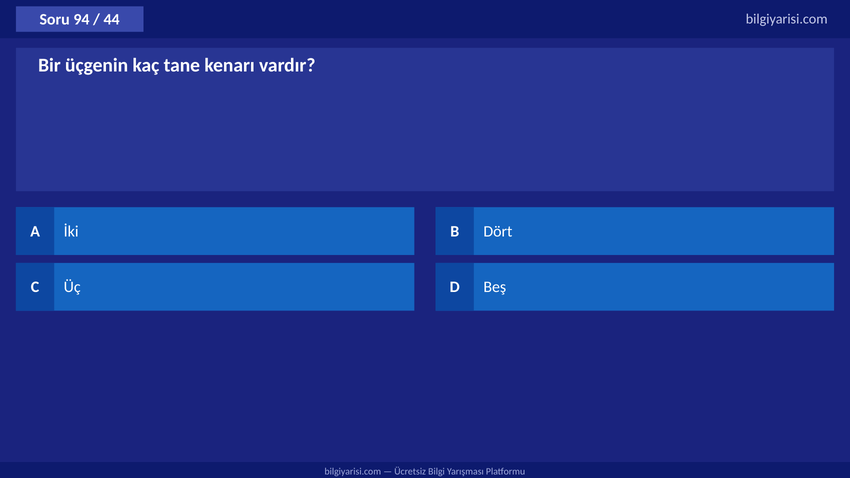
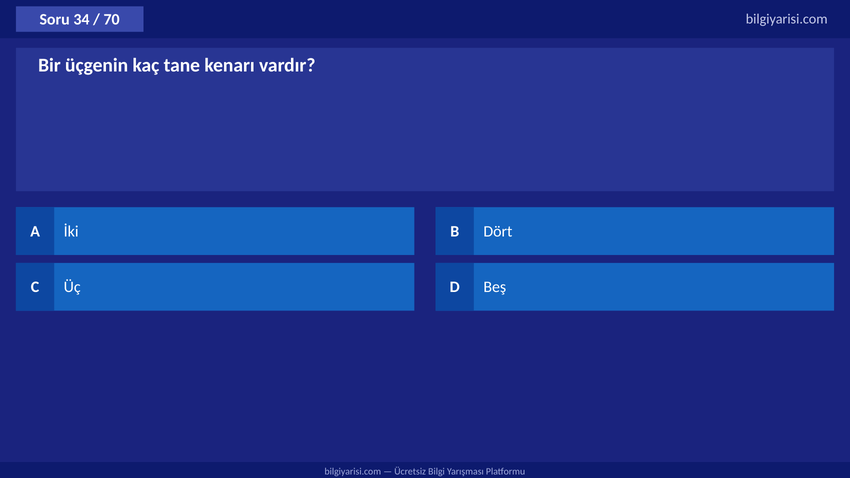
94: 94 -> 34
44: 44 -> 70
